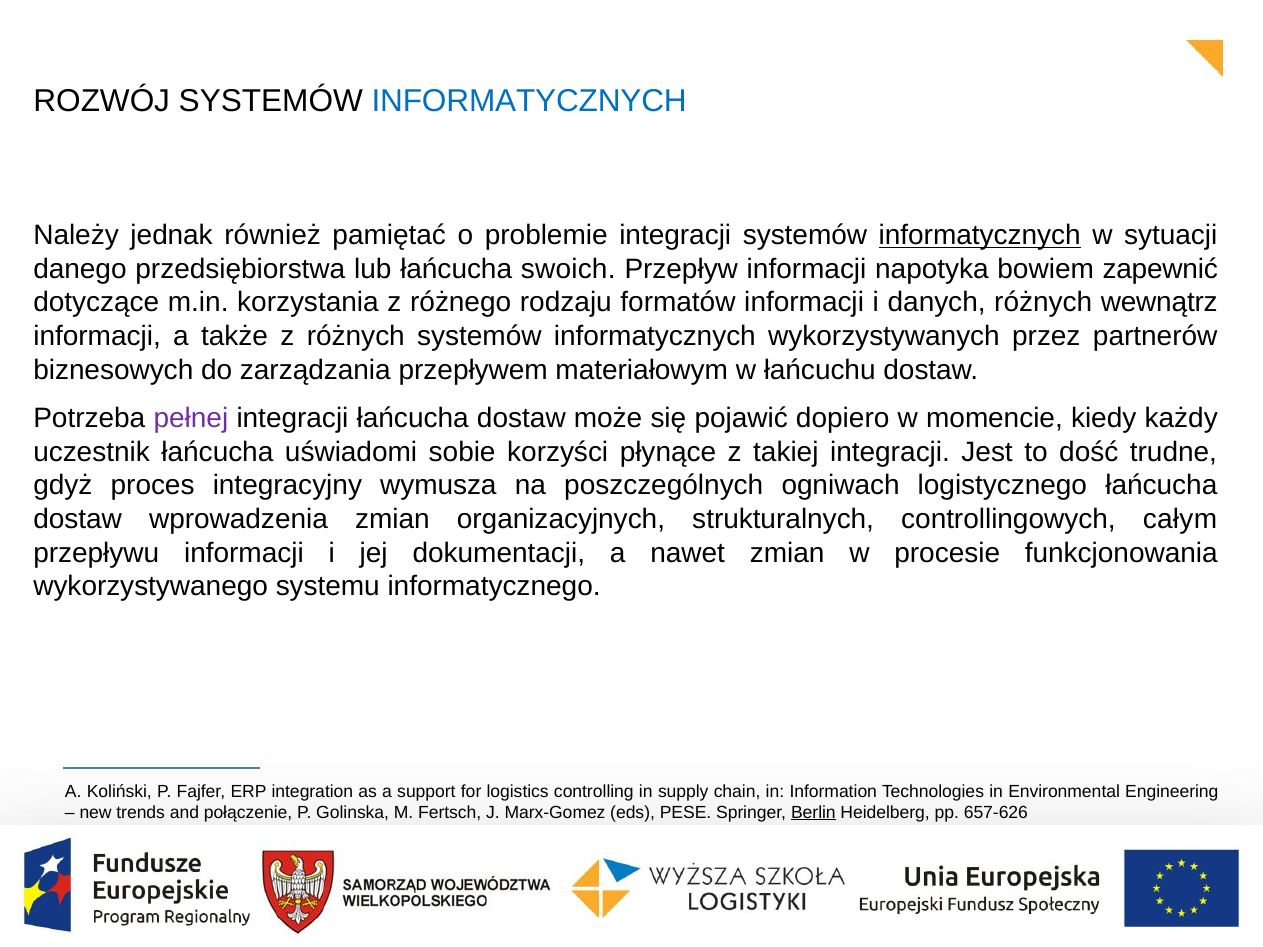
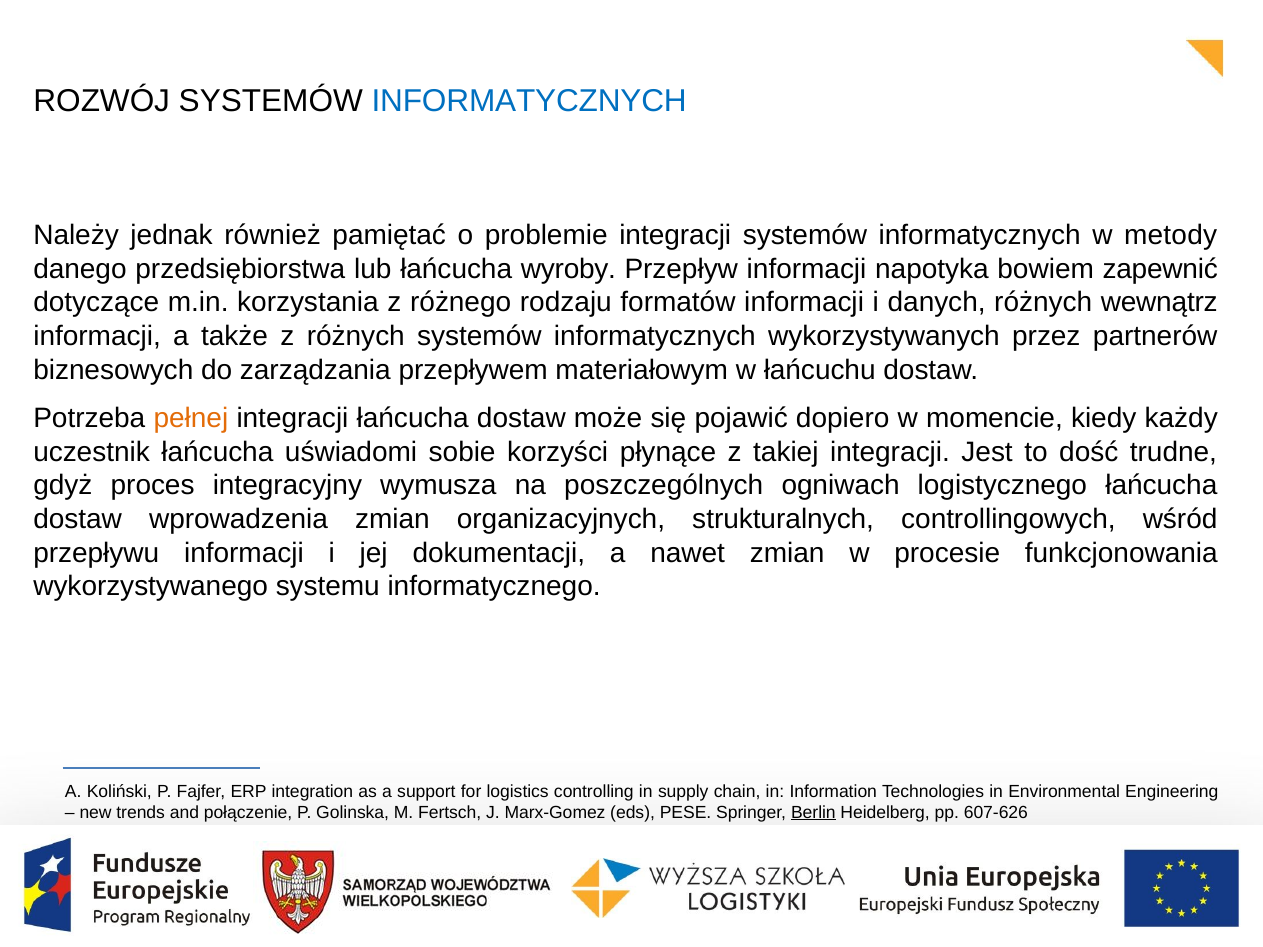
informatycznych at (980, 235) underline: present -> none
sytuacji: sytuacji -> metody
swoich: swoich -> wyroby
pełnej colour: purple -> orange
całym: całym -> wśród
657-626: 657-626 -> 607-626
